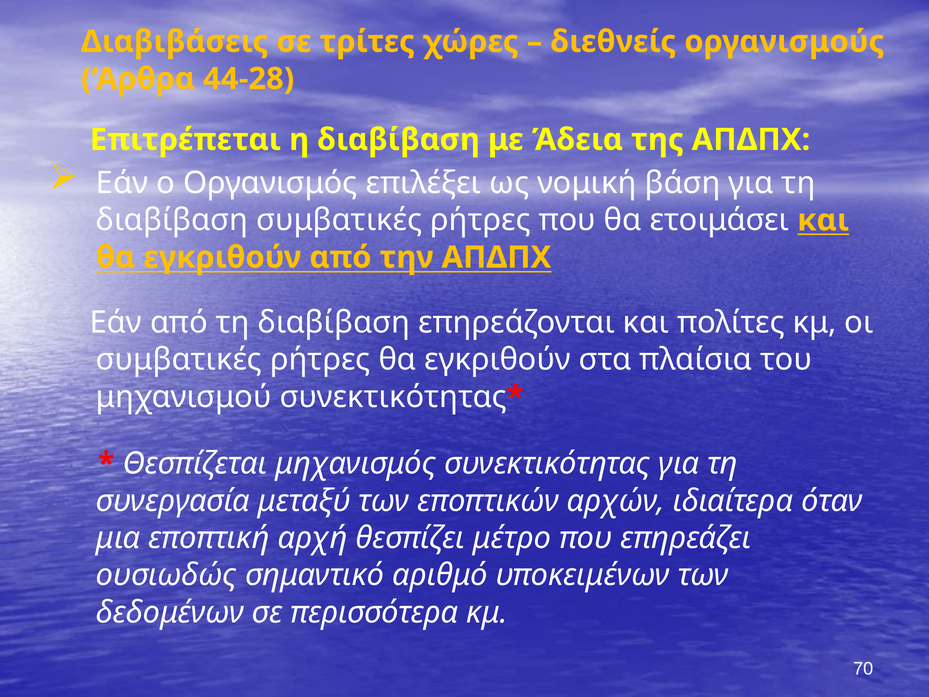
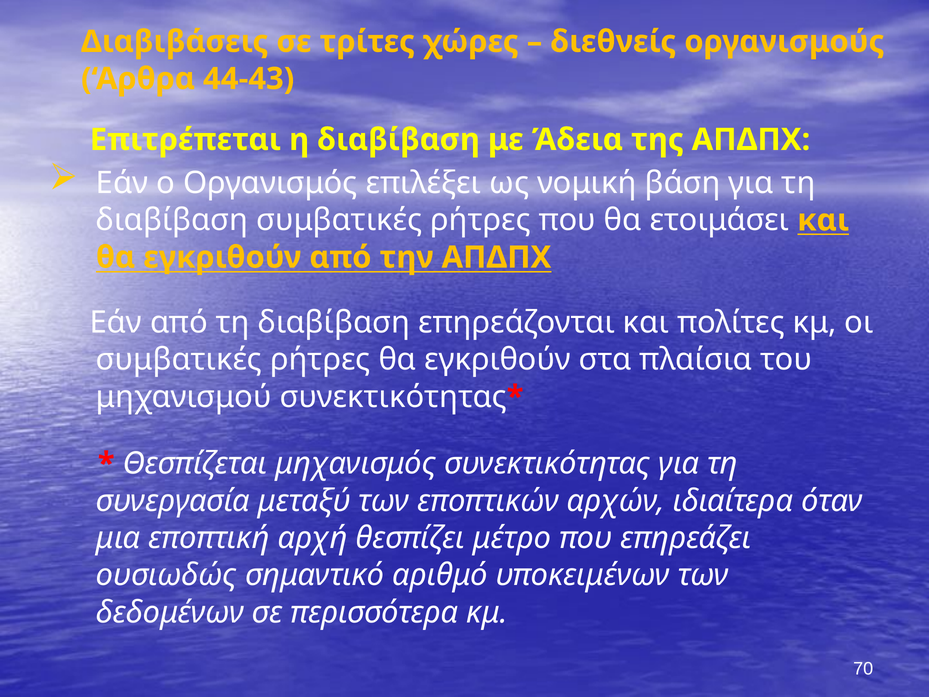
44-28: 44-28 -> 44-43
